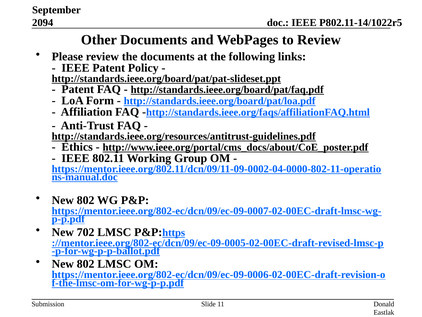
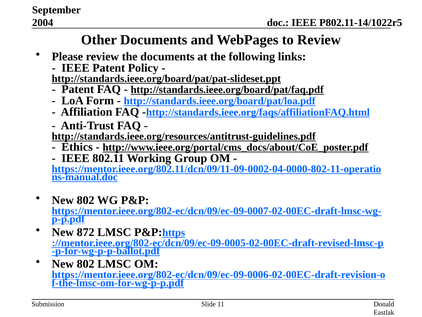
2094: 2094 -> 2004
702: 702 -> 872
